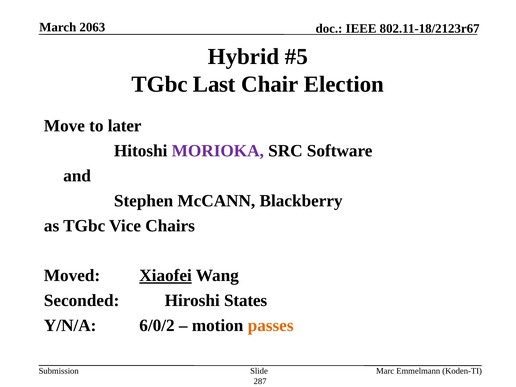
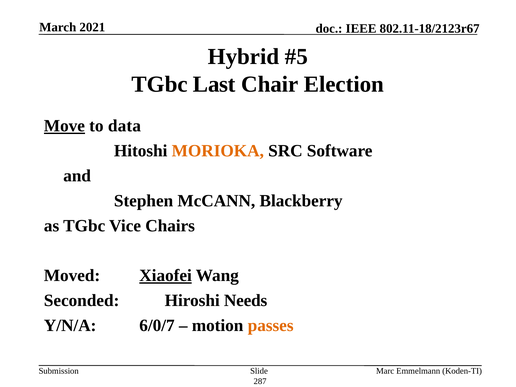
2063: 2063 -> 2021
Move underline: none -> present
later: later -> data
MORIOKA colour: purple -> orange
States: States -> Needs
6/0/2: 6/0/2 -> 6/0/7
